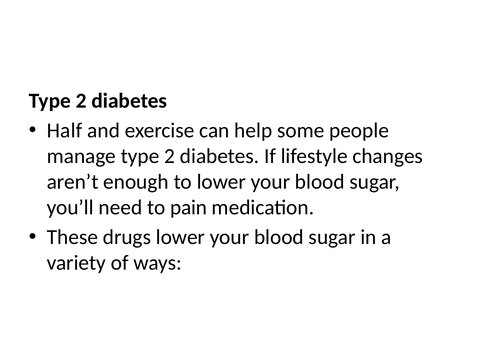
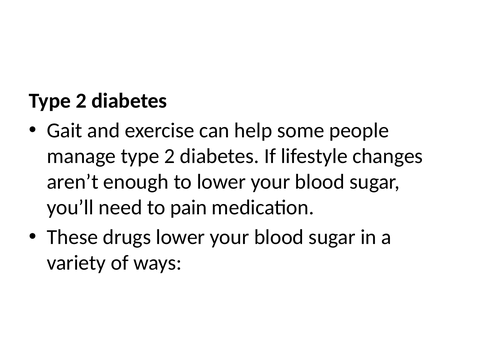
Half: Half -> Gait
